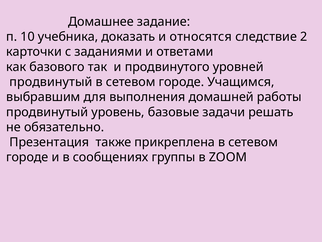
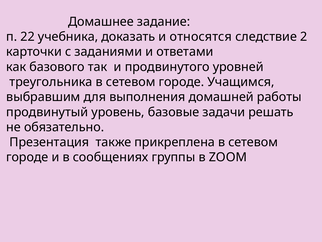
10: 10 -> 22
продвинутый at (51, 82): продвинутый -> треугольника
